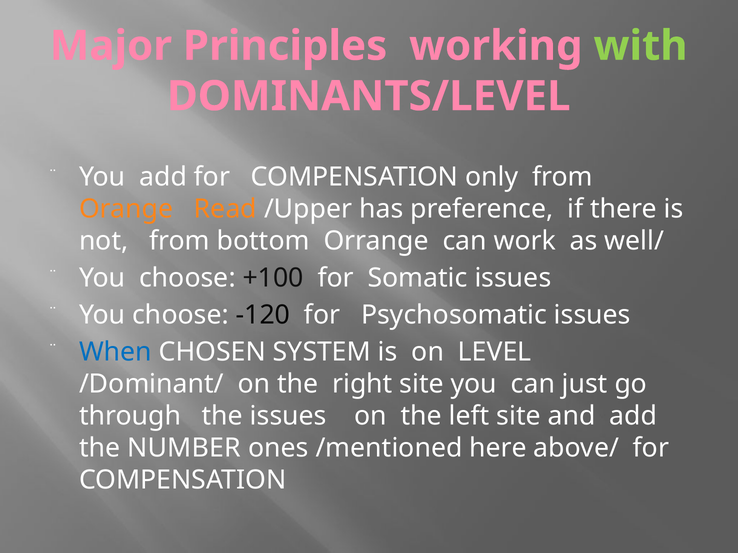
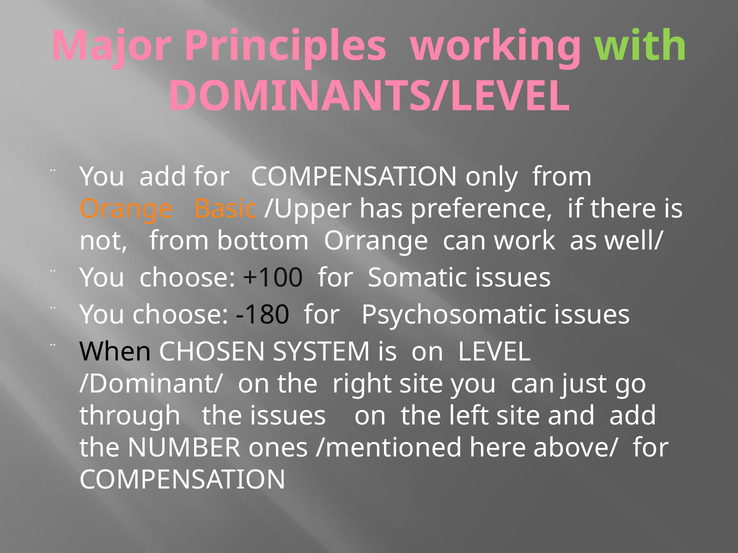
Read: Read -> Basic
-120: -120 -> -180
When colour: blue -> black
